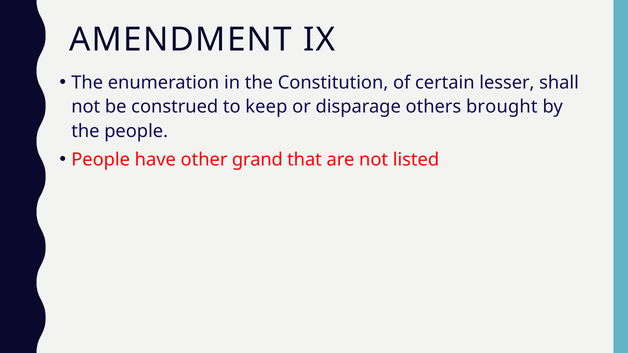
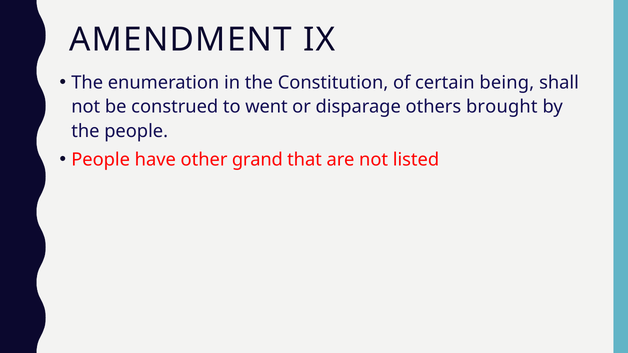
lesser: lesser -> being
keep: keep -> went
